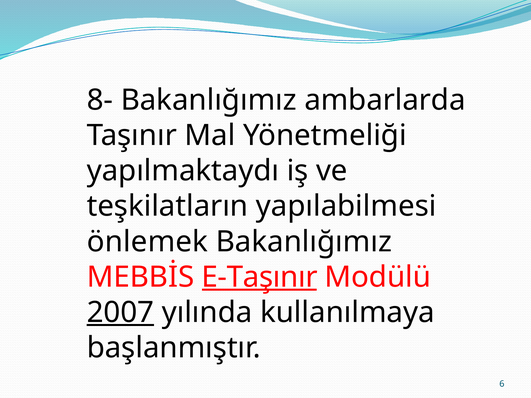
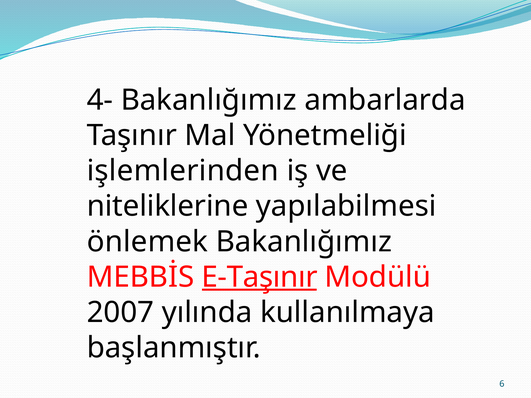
8-: 8- -> 4-
yapılmaktaydı: yapılmaktaydı -> işlemlerinden
teşkilatların: teşkilatların -> niteliklerine
2007 underline: present -> none
